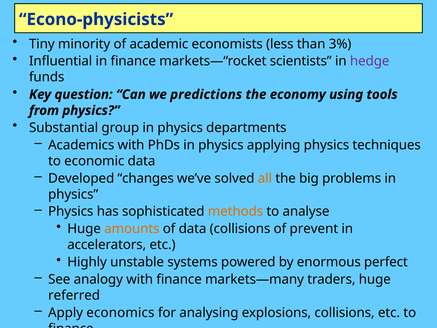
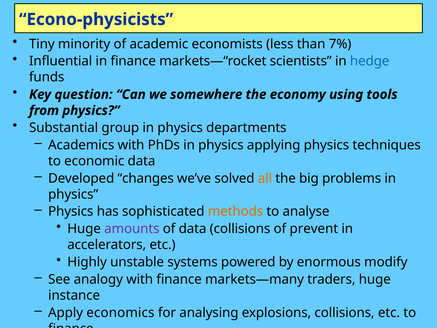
3%: 3% -> 7%
hedge colour: purple -> blue
predictions: predictions -> somewhere
amounts colour: orange -> purple
perfect: perfect -> modify
referred: referred -> instance
